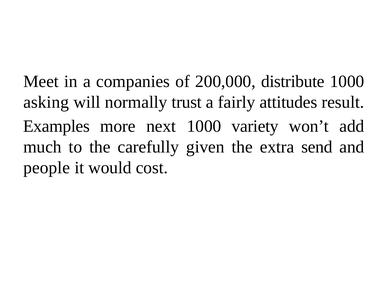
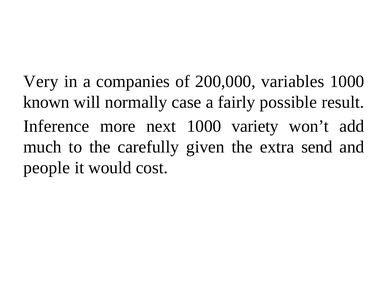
Meet: Meet -> Very
distribute: distribute -> variables
asking: asking -> known
trust: trust -> case
attitudes: attitudes -> possible
Examples: Examples -> Inference
